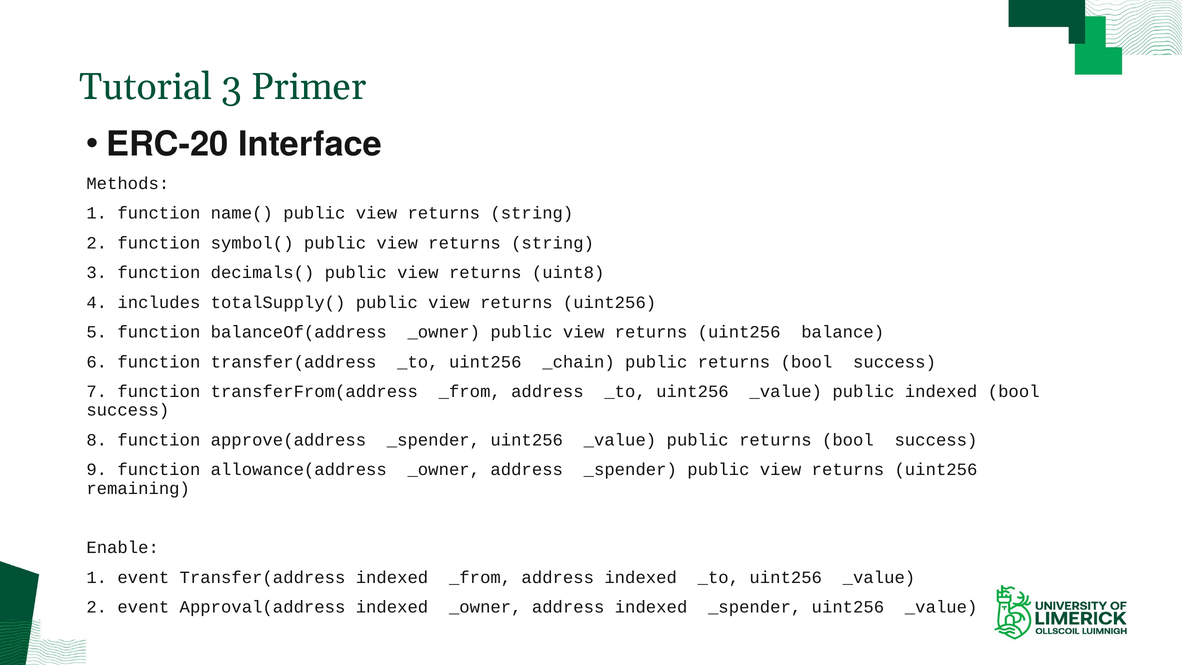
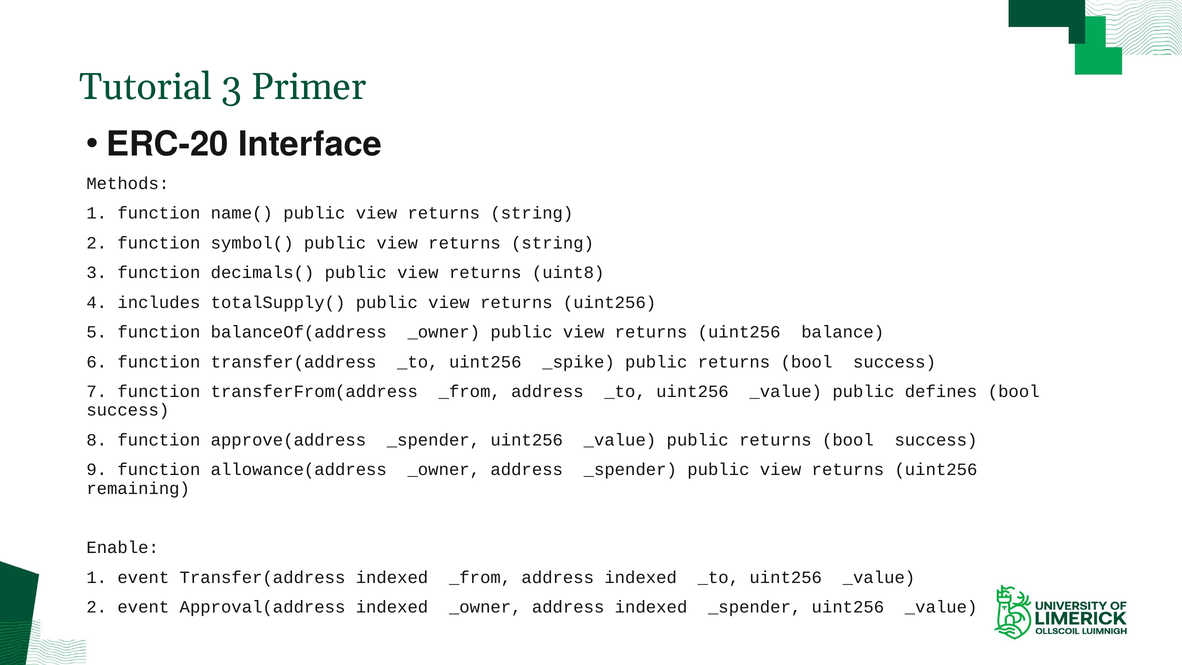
_chain: _chain -> _spike
public indexed: indexed -> defines
